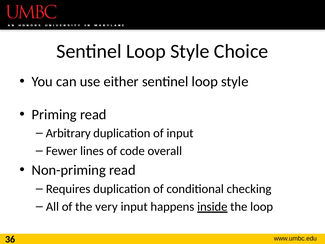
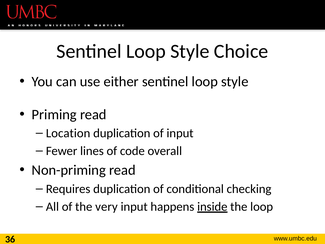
Arbitrary: Arbitrary -> Location
